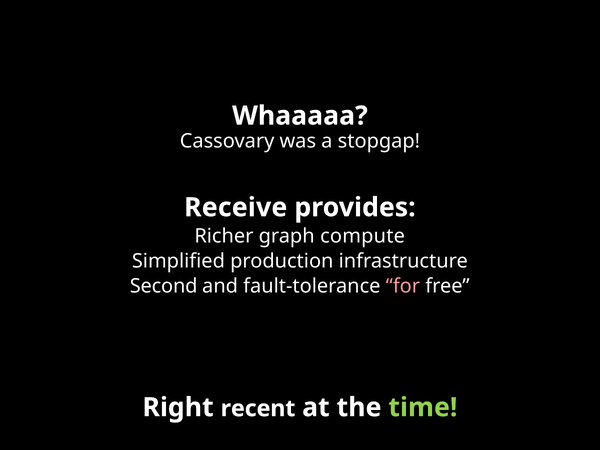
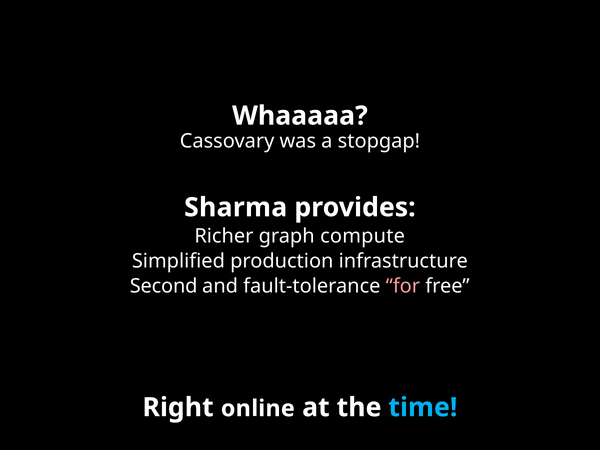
Receive: Receive -> Sharma
recent: recent -> online
time colour: light green -> light blue
